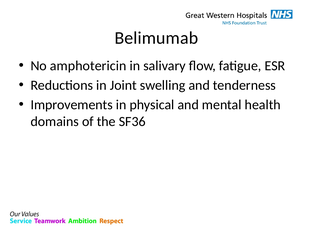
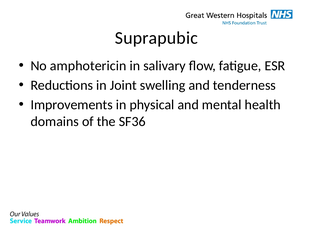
Belimumab: Belimumab -> Suprapubic
